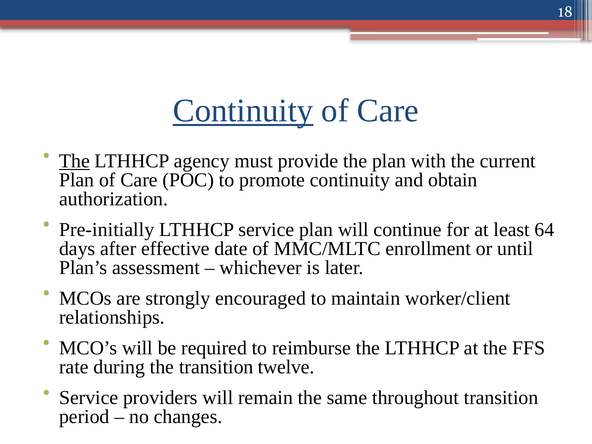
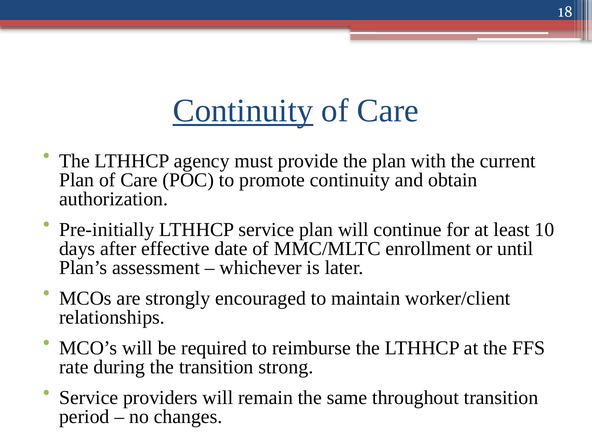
The at (74, 161) underline: present -> none
64: 64 -> 10
twelve: twelve -> strong
